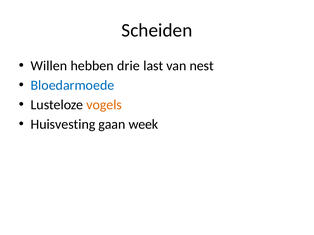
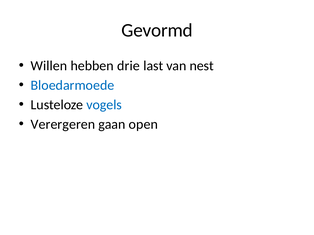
Scheiden: Scheiden -> Gevormd
vogels colour: orange -> blue
Huisvesting: Huisvesting -> Verergeren
week: week -> open
